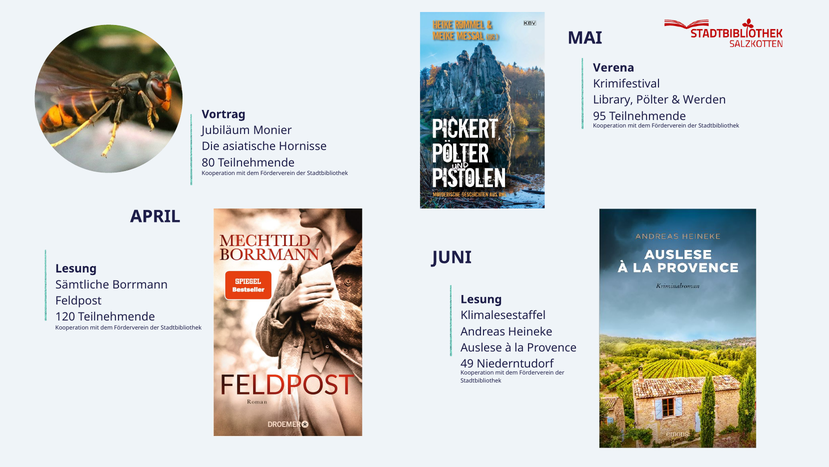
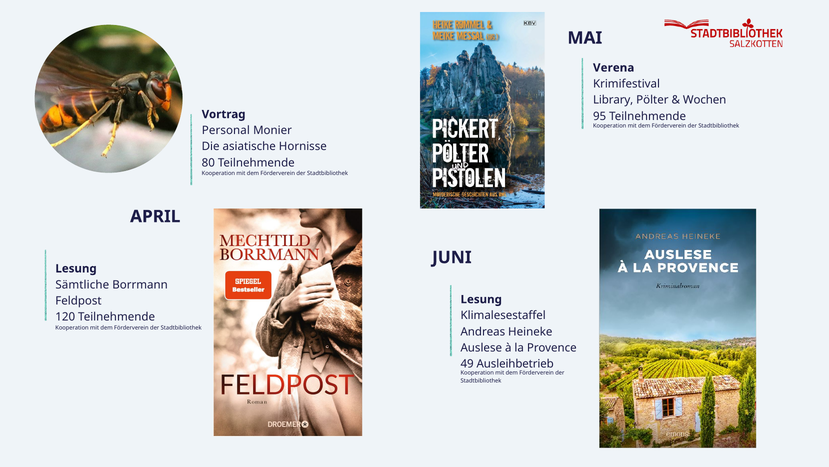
Werden: Werden -> Wochen
Jubiläum: Jubiläum -> Personal
Niederntudorf: Niederntudorf -> Ausleihbetrieb
